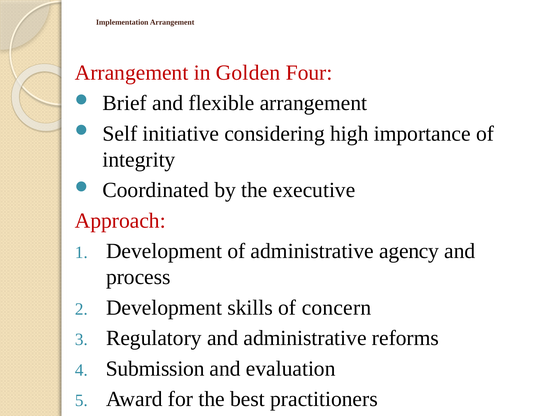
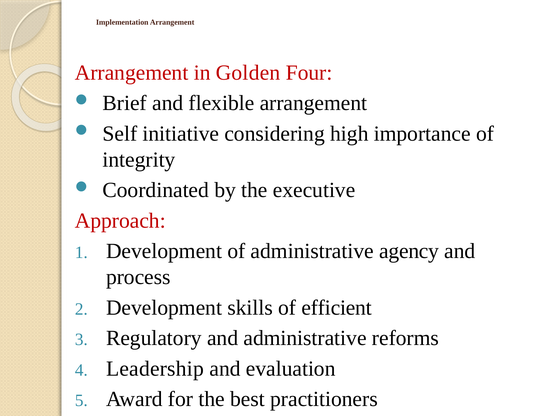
concern: concern -> efficient
Submission: Submission -> Leadership
